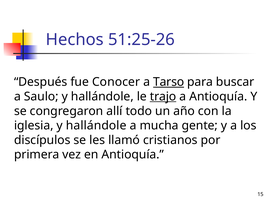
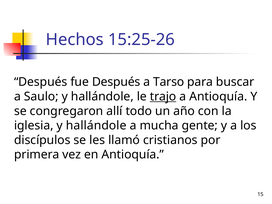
51:25-26: 51:25-26 -> 15:25-26
fue Conocer: Conocer -> Después
Tarso underline: present -> none
